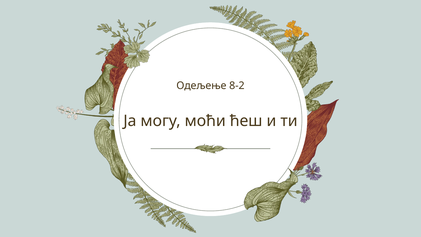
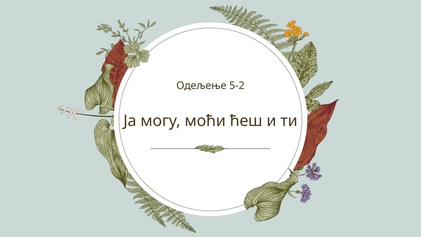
8-2: 8-2 -> 5-2
